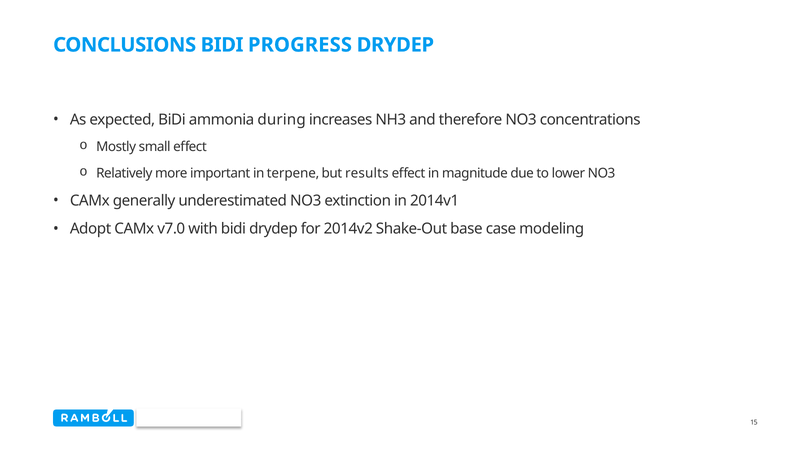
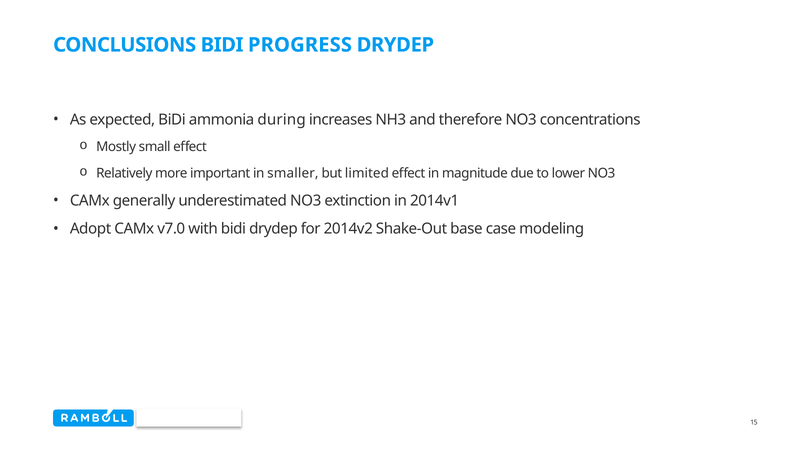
terpene: terpene -> smaller
results: results -> limited
